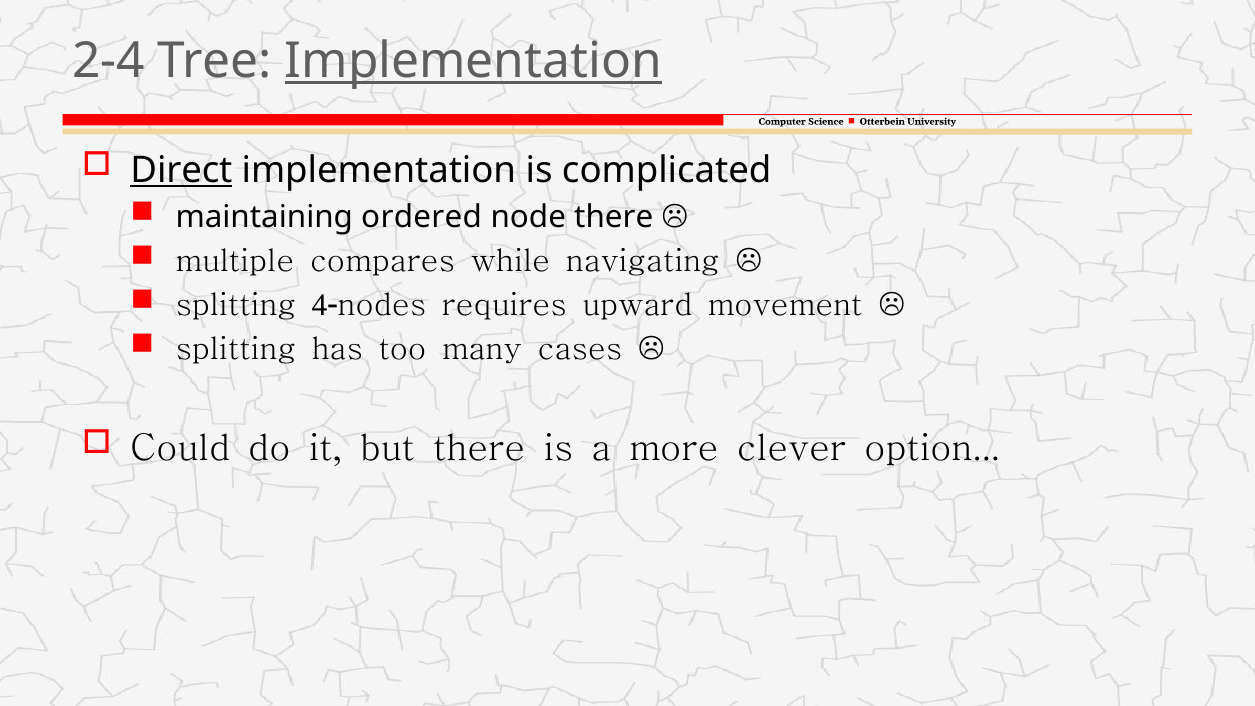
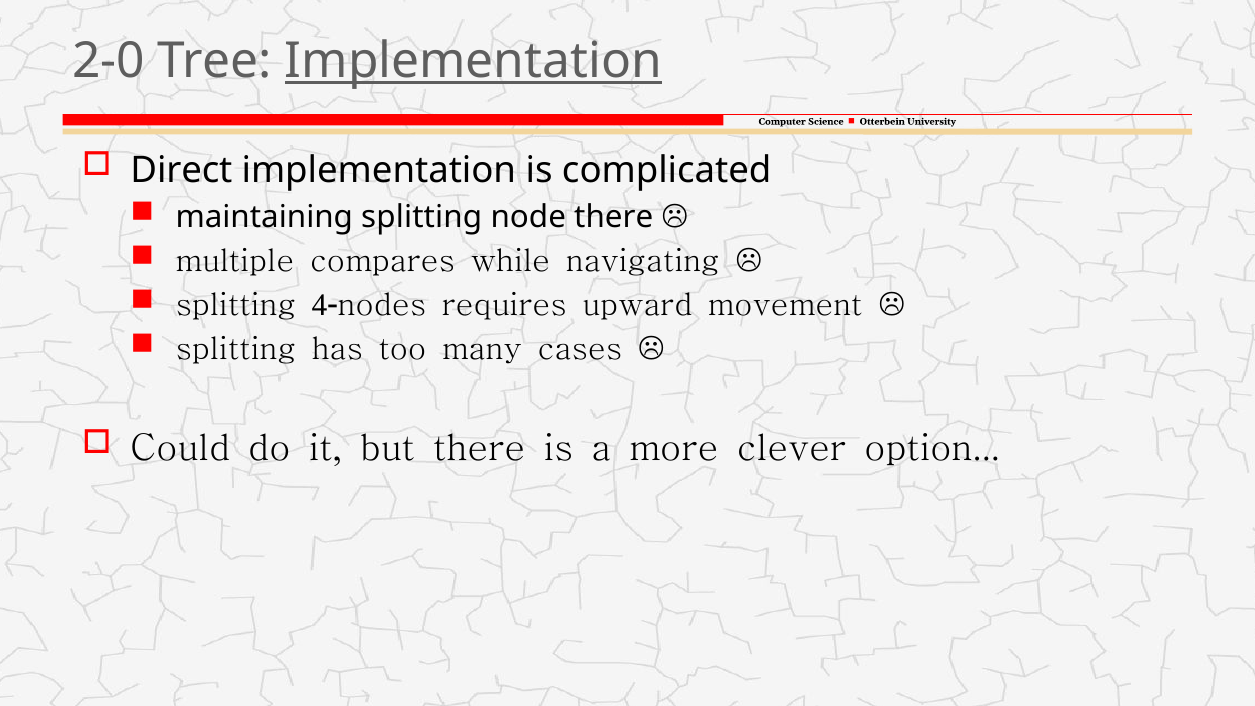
2-4: 2-4 -> 2-0
Direct underline: present -> none
maintaining ordered: ordered -> splitting
